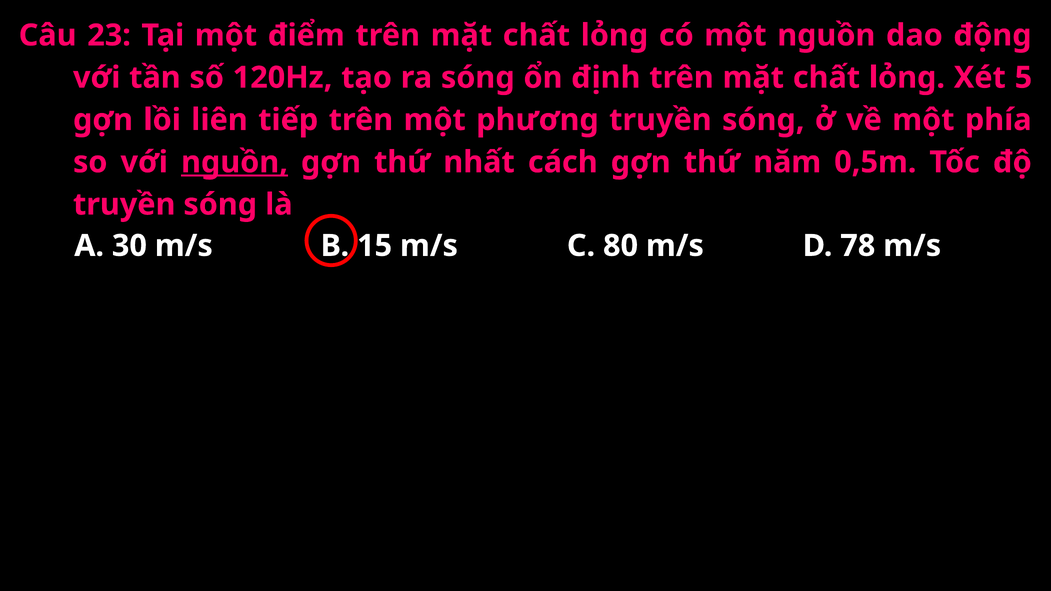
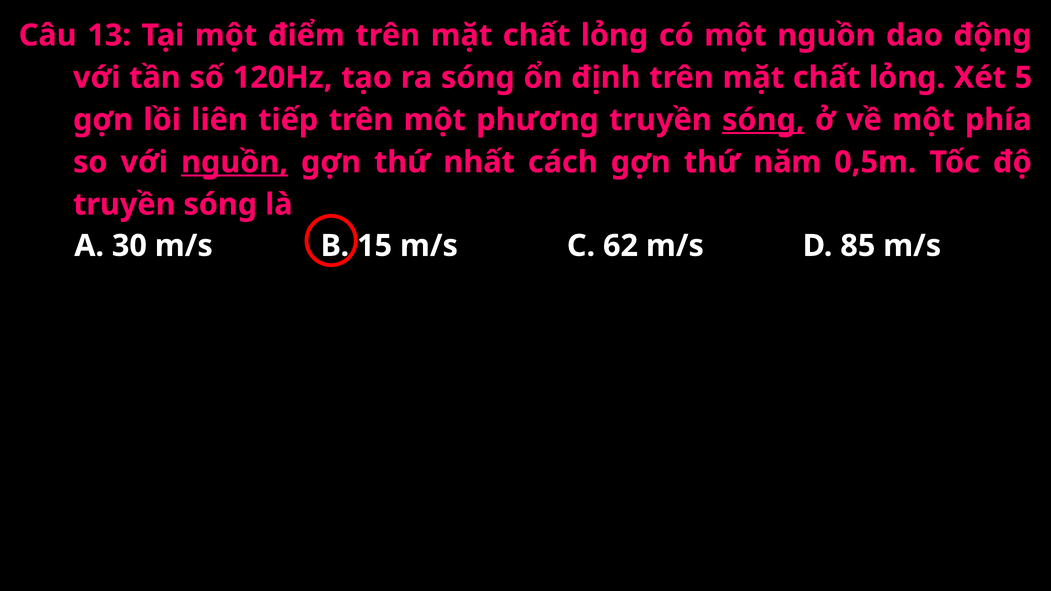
23: 23 -> 13
sóng at (763, 120) underline: none -> present
80: 80 -> 62
78: 78 -> 85
